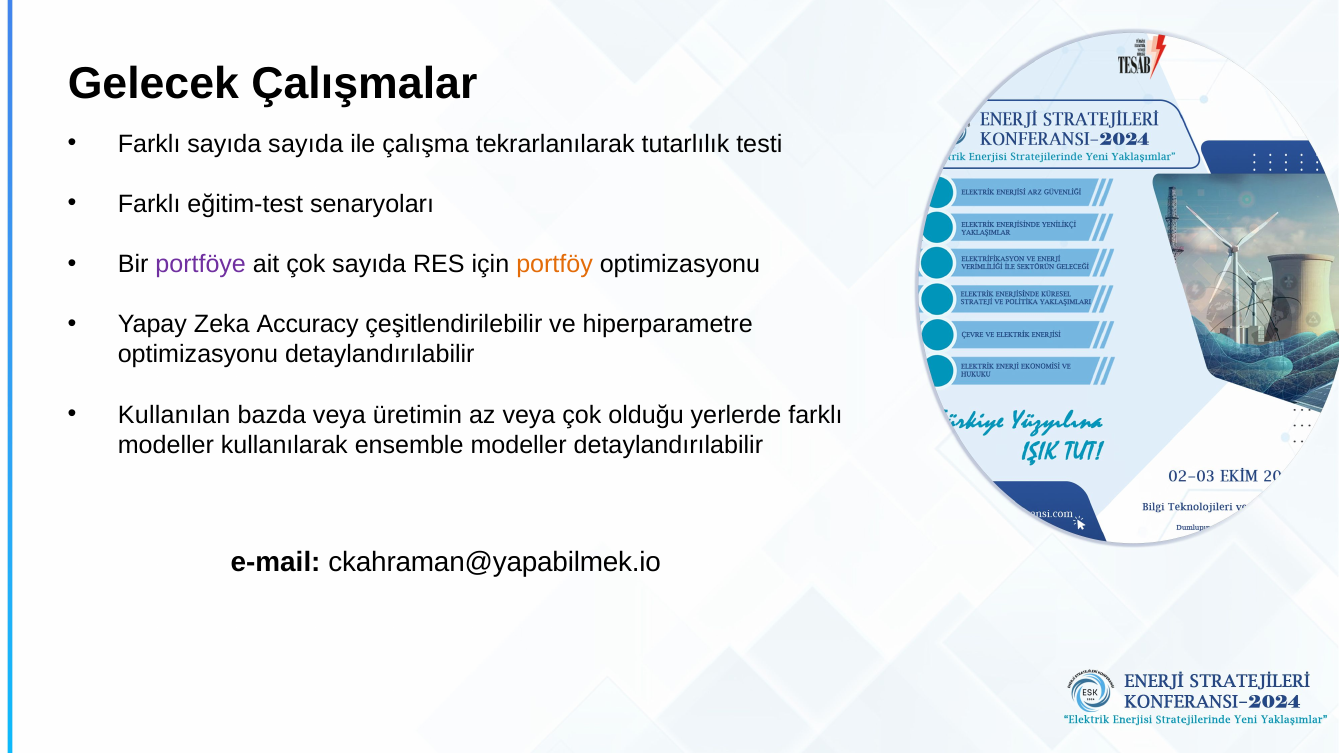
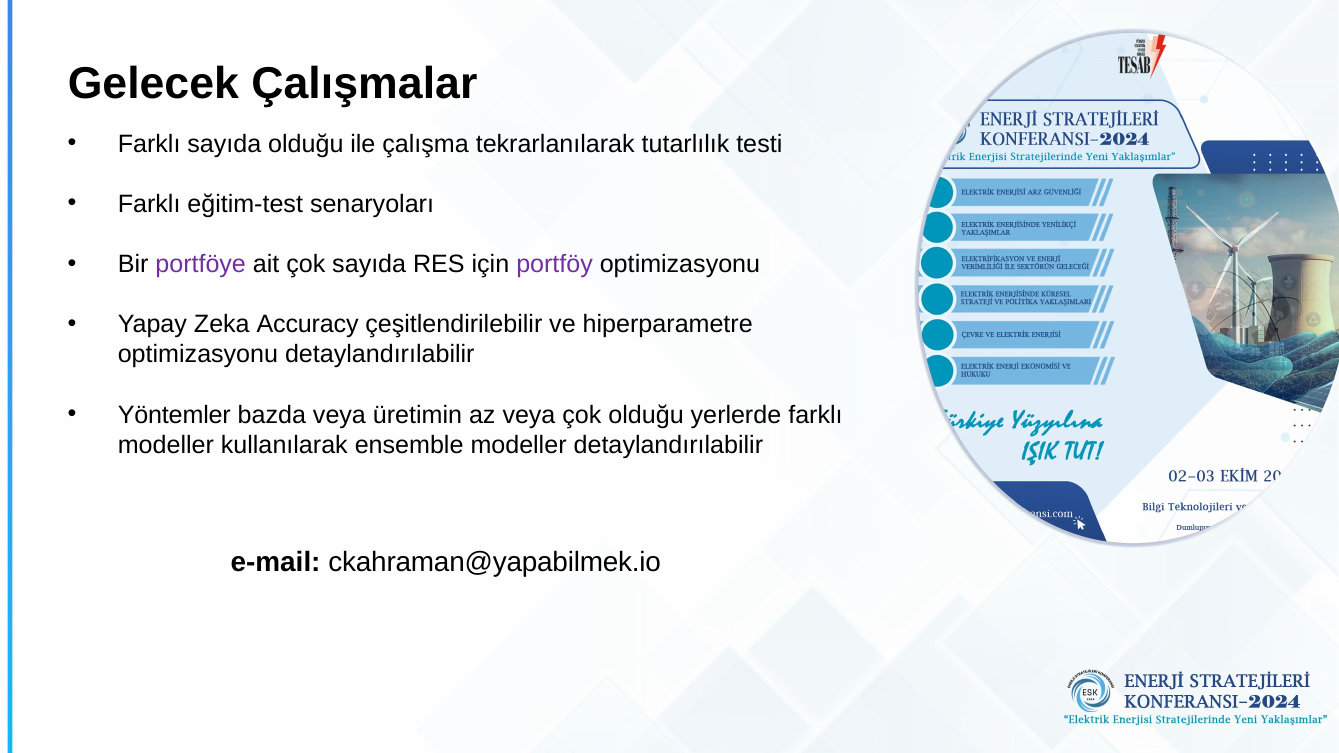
sayıda sayıda: sayıda -> olduğu
portföy colour: orange -> purple
Kullanılan: Kullanılan -> Yöntemler
